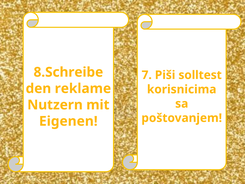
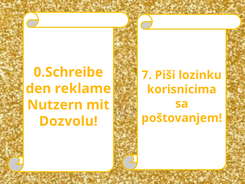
8.Schreibe: 8.Schreibe -> 0.Schreibe
solltest: solltest -> lozinku
Eigenen: Eigenen -> Dozvolu
